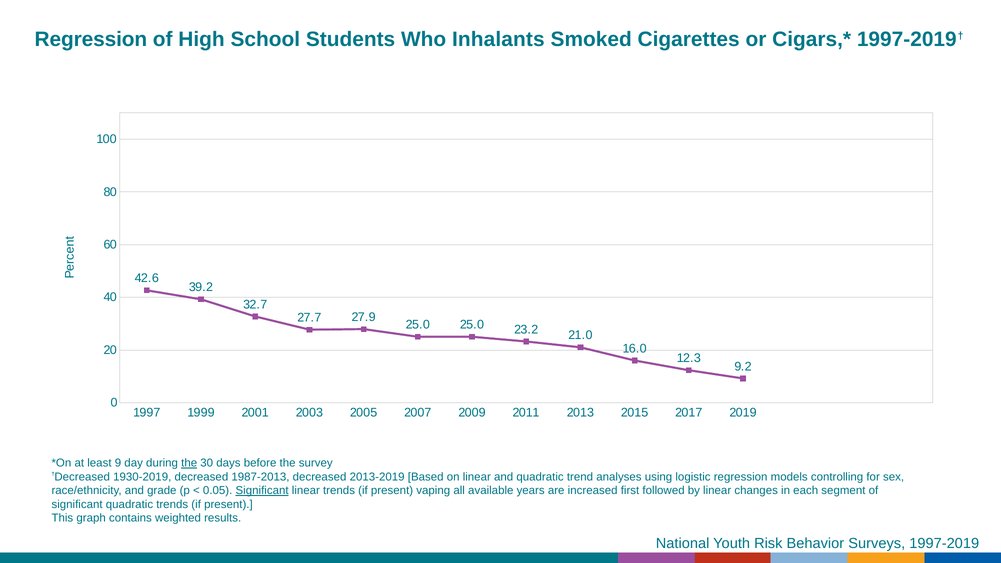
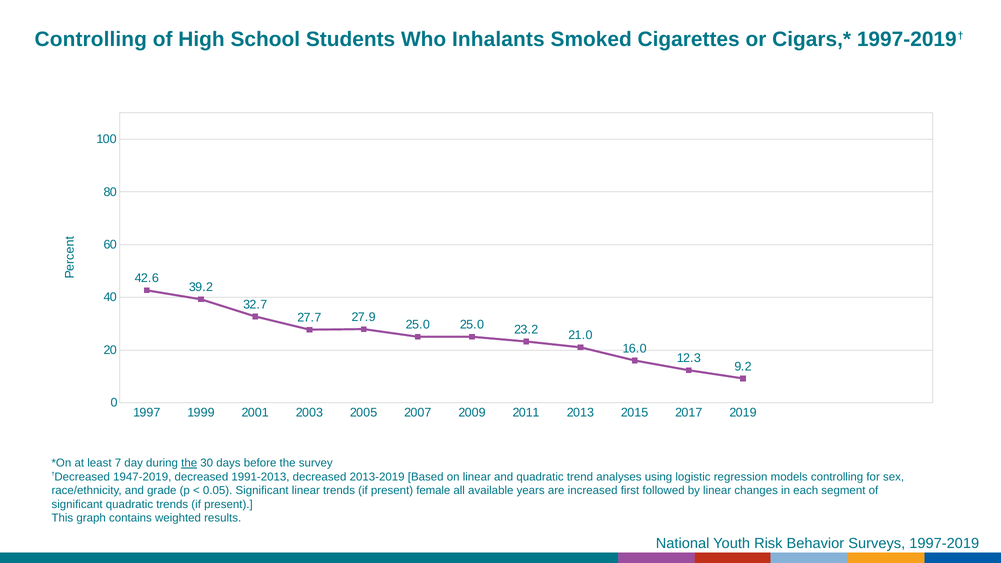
Regression at (91, 39): Regression -> Controlling
9: 9 -> 7
1930-2019: 1930-2019 -> 1947-2019
1987-2013: 1987-2013 -> 1991-2013
Significant at (262, 491) underline: present -> none
vaping: vaping -> female
